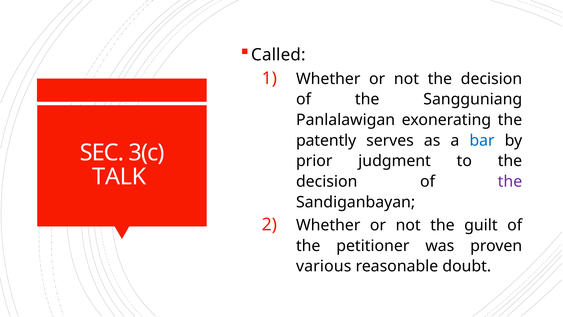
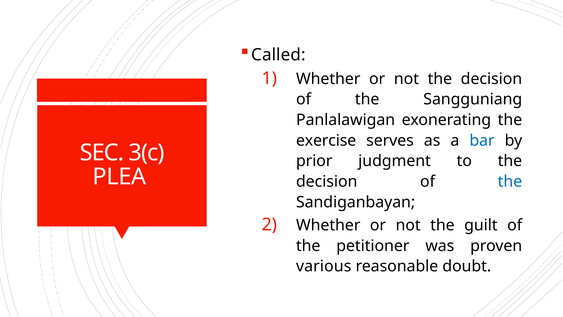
patently: patently -> exercise
TALK: TALK -> PLEA
the at (510, 181) colour: purple -> blue
